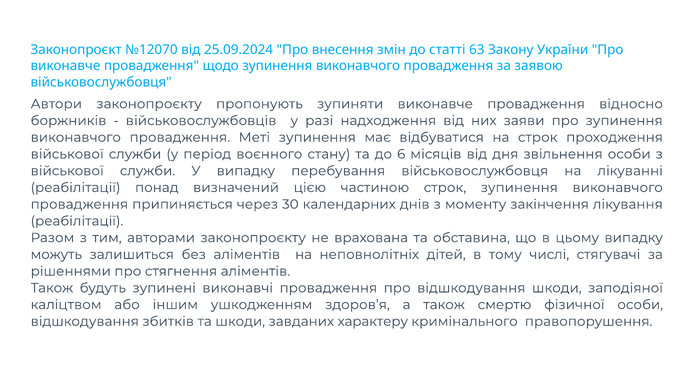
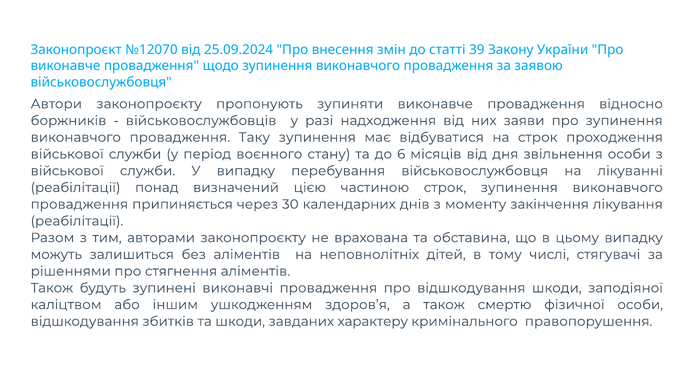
63: 63 -> 39
Меті: Меті -> Таку
